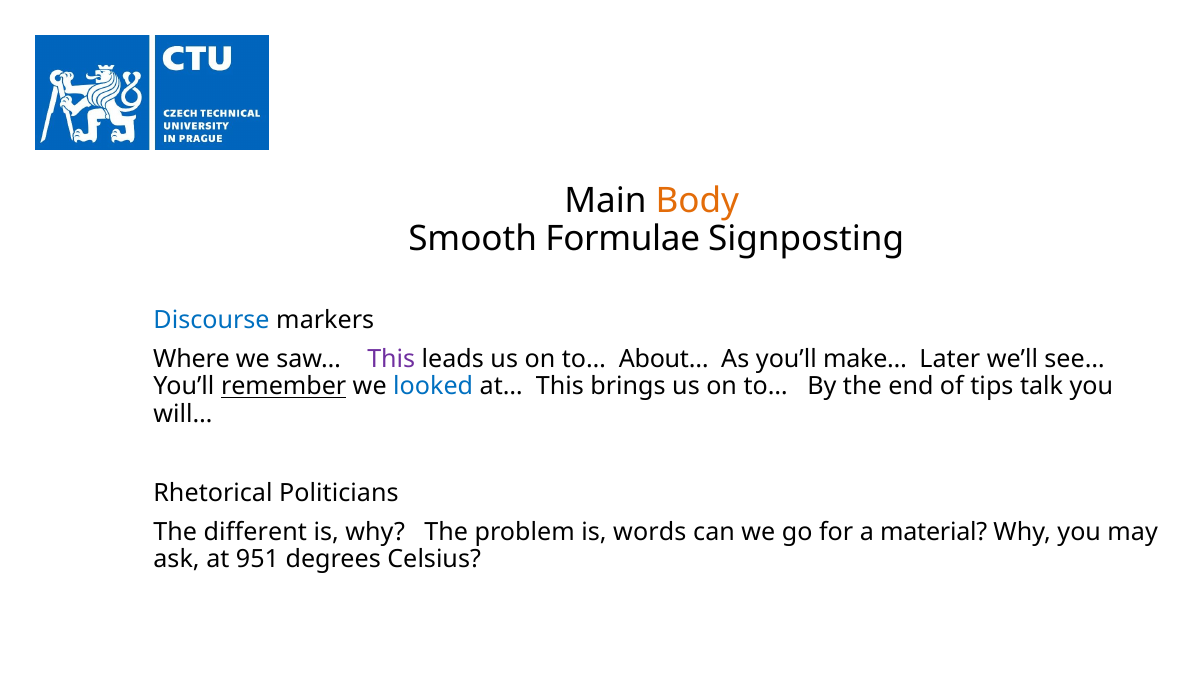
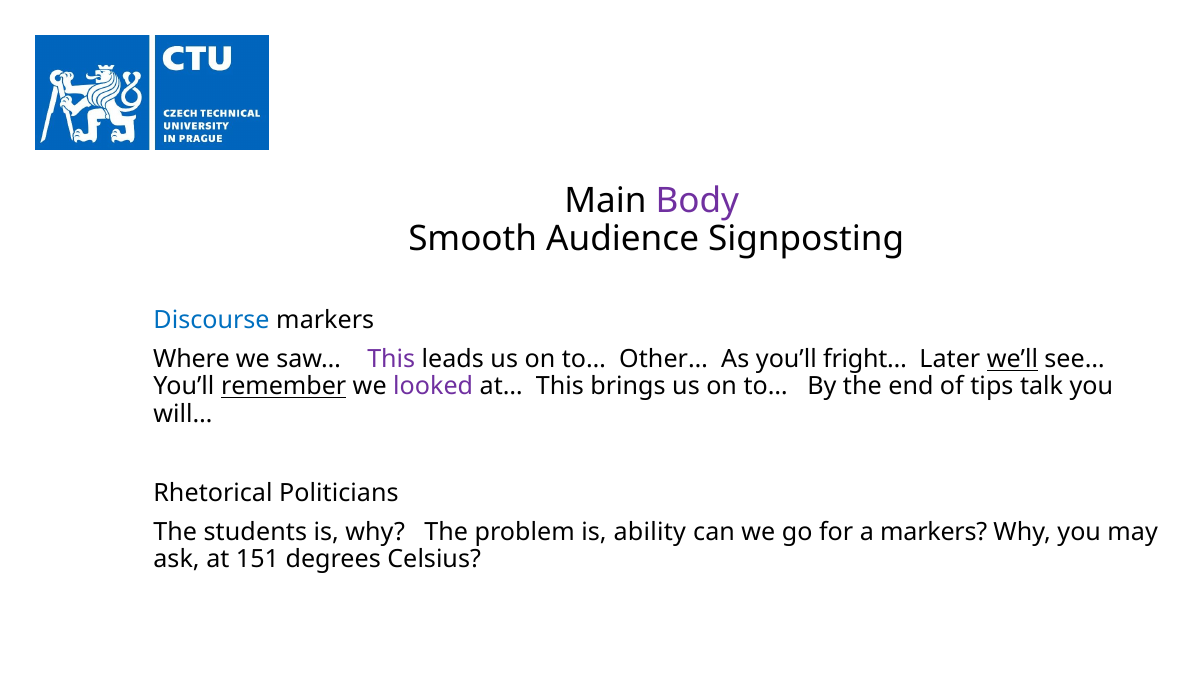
Body colour: orange -> purple
Formulae: Formulae -> Audience
About…: About… -> Other…
make…: make… -> fright…
we’ll underline: none -> present
looked colour: blue -> purple
different: different -> students
words: words -> ability
a material: material -> markers
951: 951 -> 151
